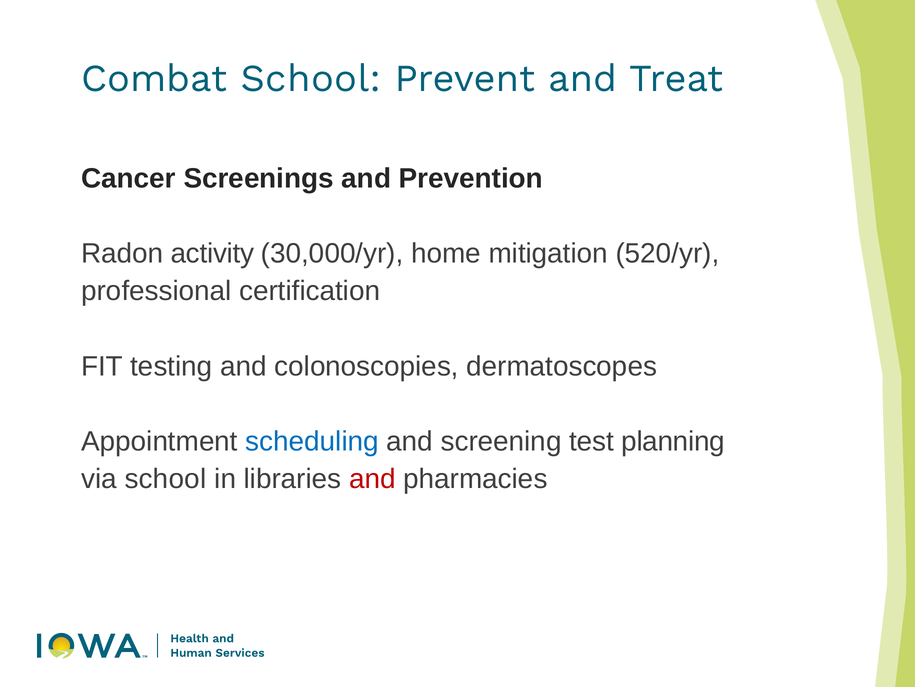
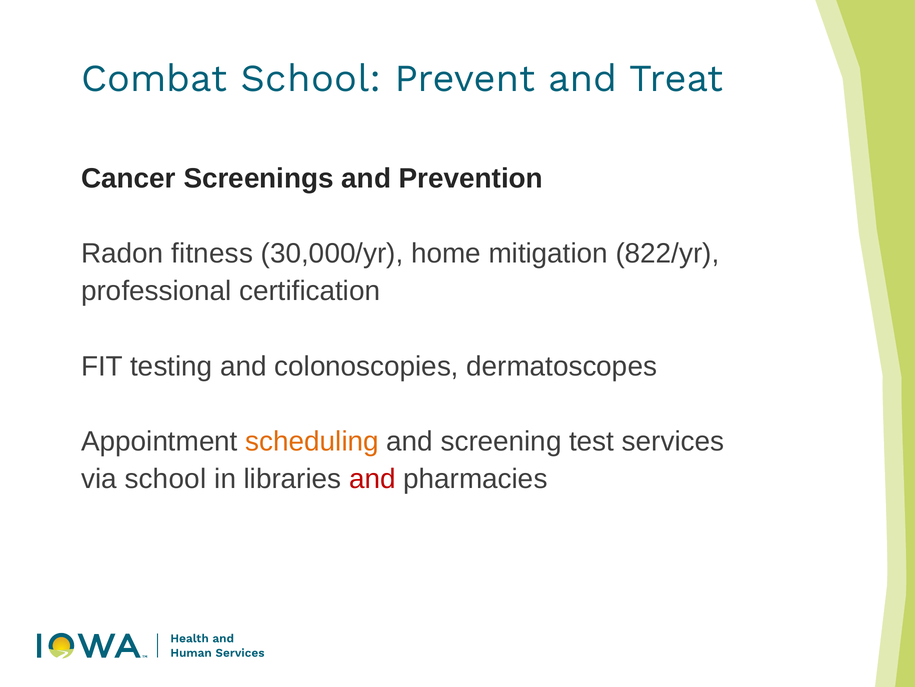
activity: activity -> fitness
520/yr: 520/yr -> 822/yr
scheduling colour: blue -> orange
planning: planning -> services
